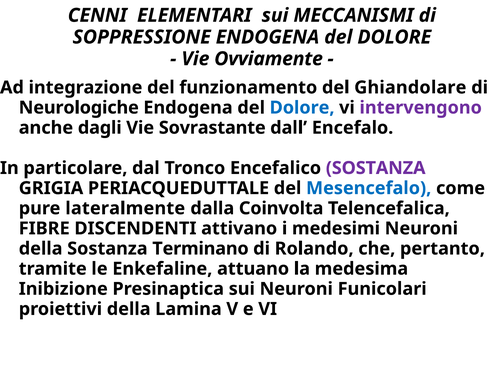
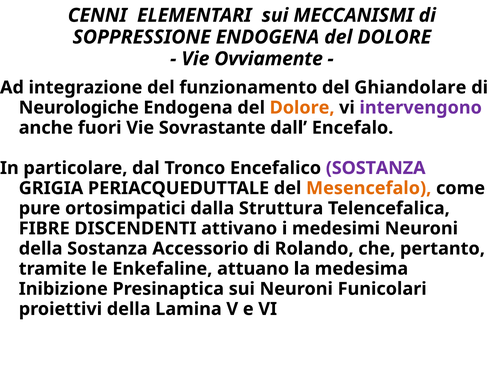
Dolore at (302, 108) colour: blue -> orange
dagli: dagli -> fuori
Mesencefalo colour: blue -> orange
lateralmente: lateralmente -> ortosimpatici
Coinvolta: Coinvolta -> Struttura
Terminano: Terminano -> Accessorio
